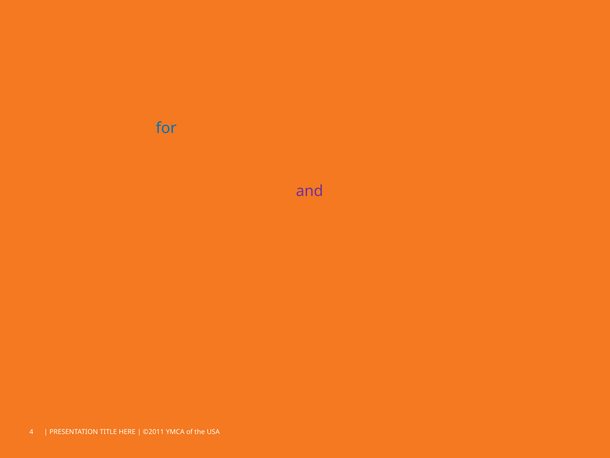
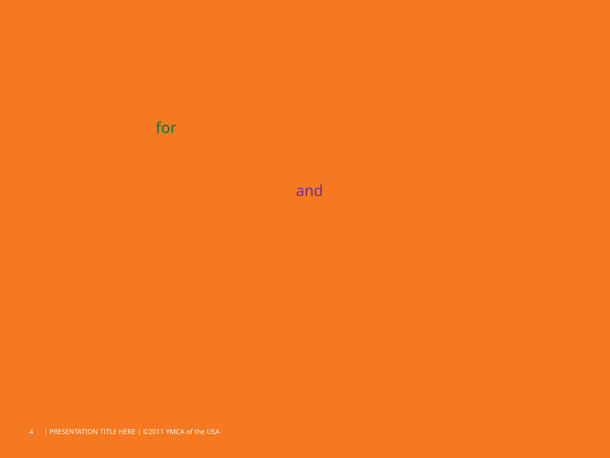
for at (166, 128) colour: blue -> green
